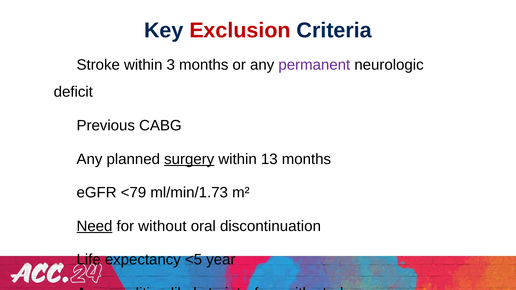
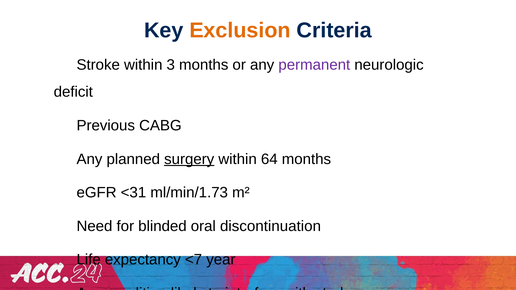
Exclusion colour: red -> orange
13: 13 -> 64
<79: <79 -> <31
Need underline: present -> none
without: without -> blinded
<5: <5 -> <7
